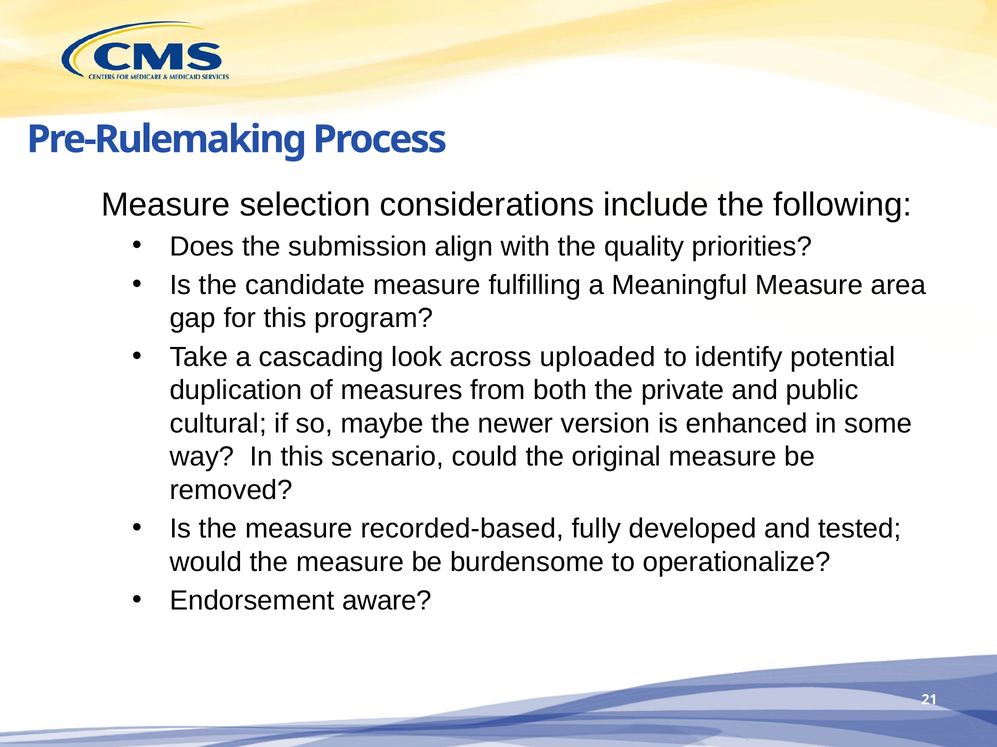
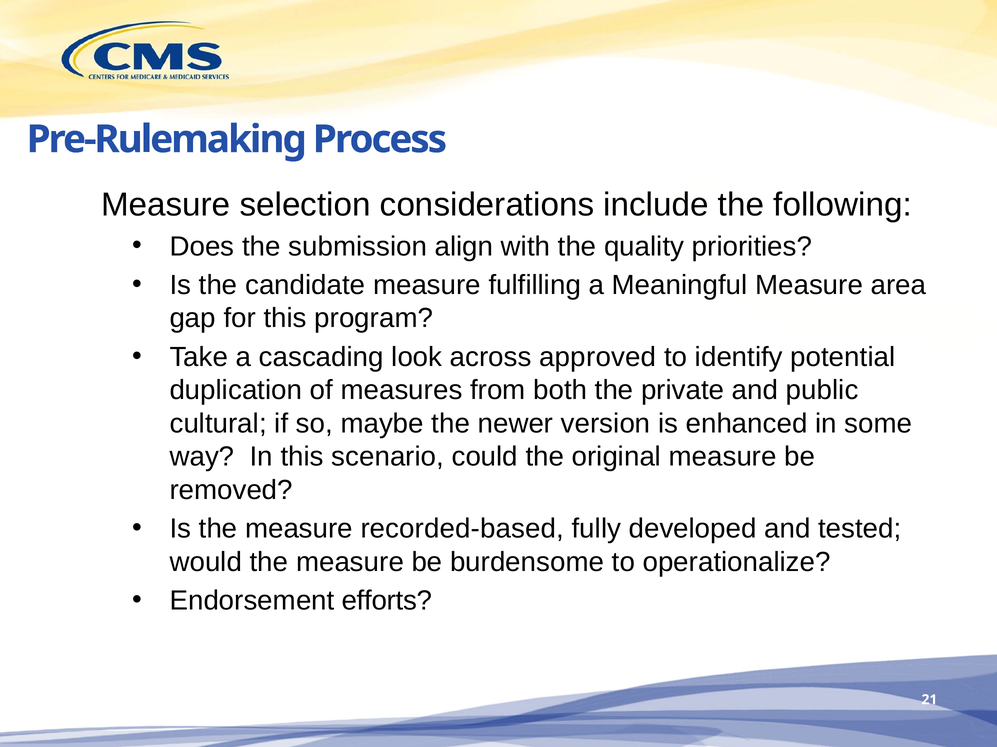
uploaded: uploaded -> approved
aware: aware -> efforts
